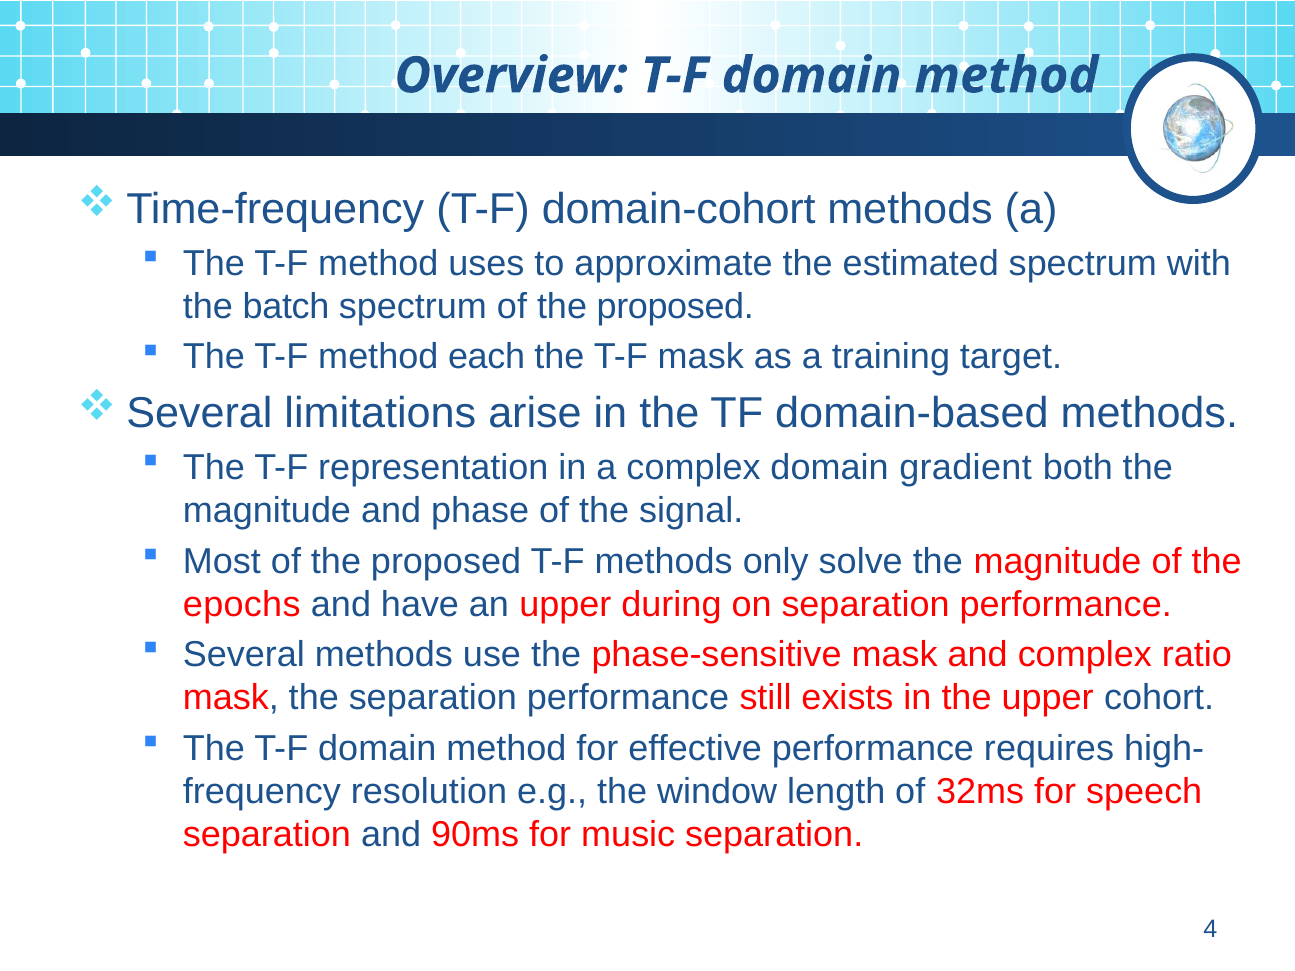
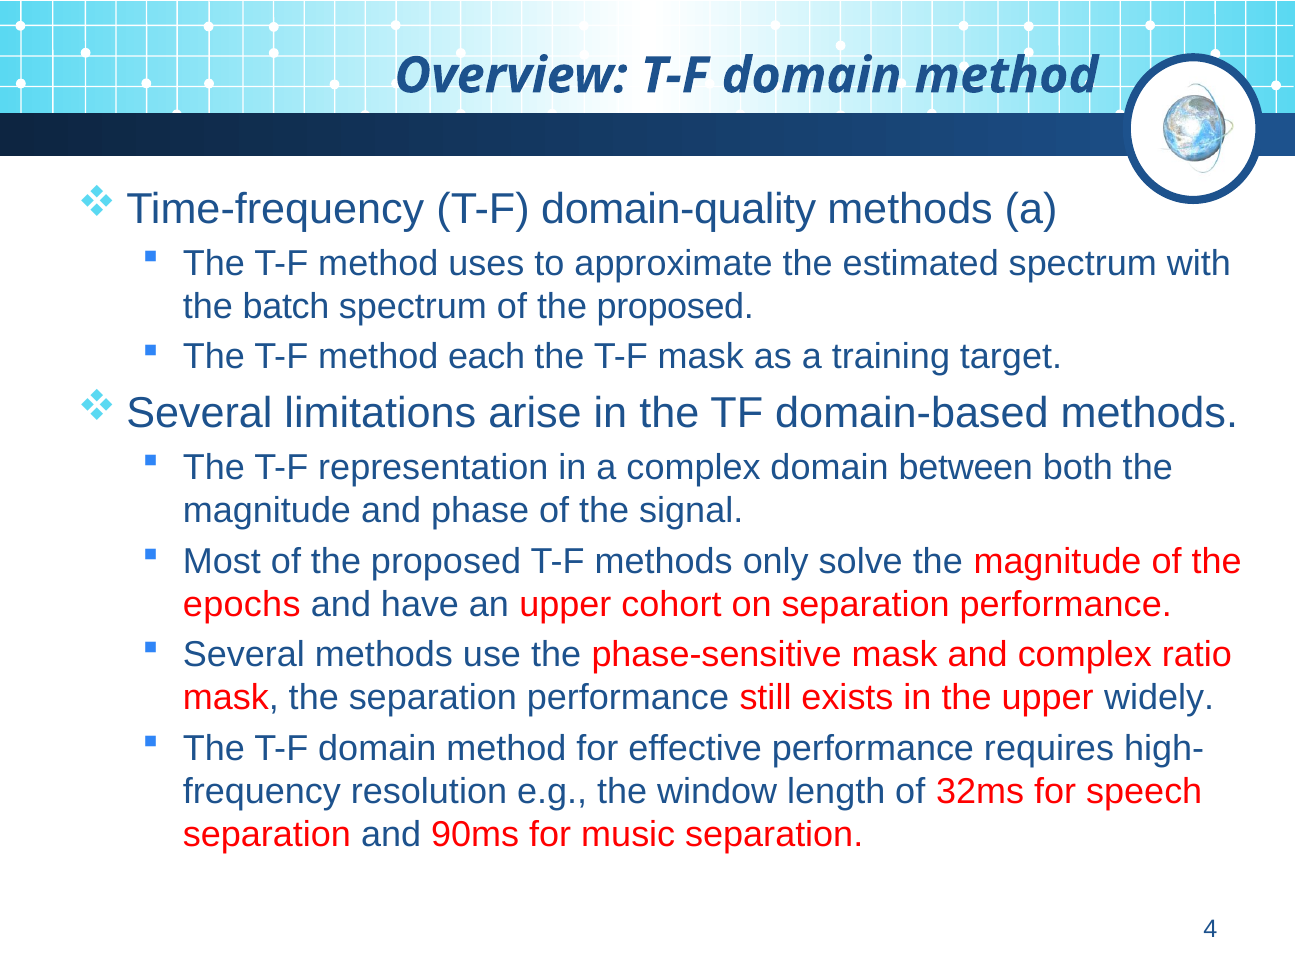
domain-cohort: domain-cohort -> domain-quality
gradient: gradient -> between
during: during -> cohort
cohort: cohort -> widely
